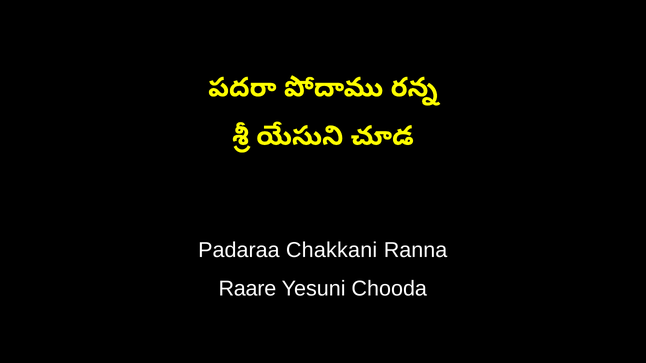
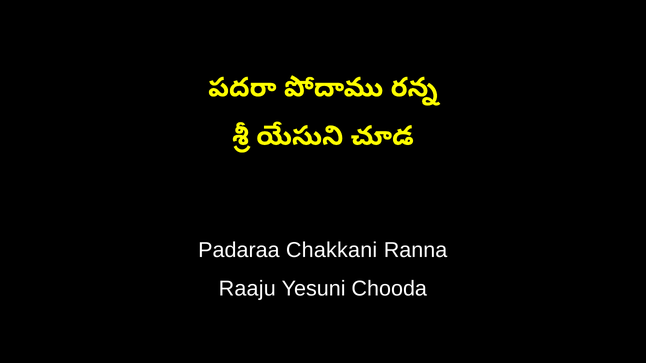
Raare: Raare -> Raaju
